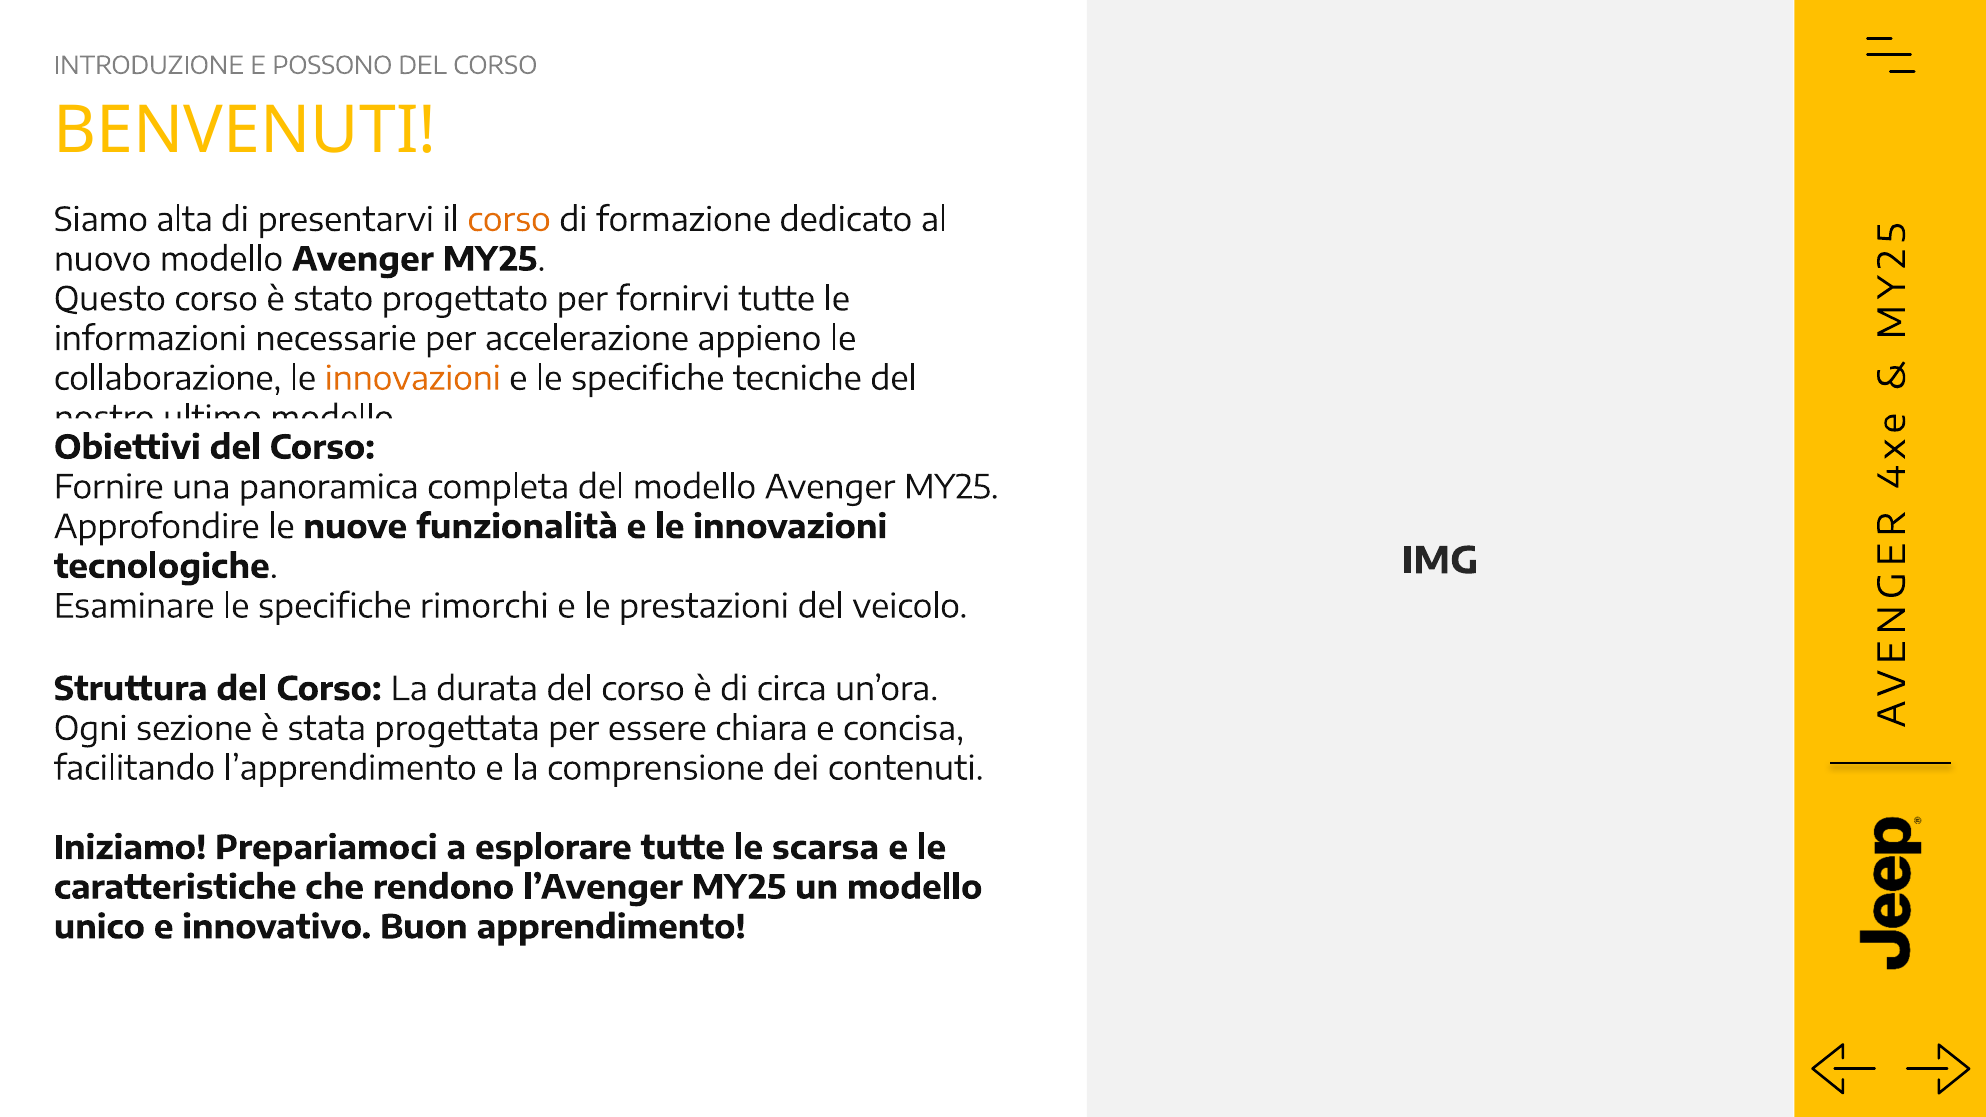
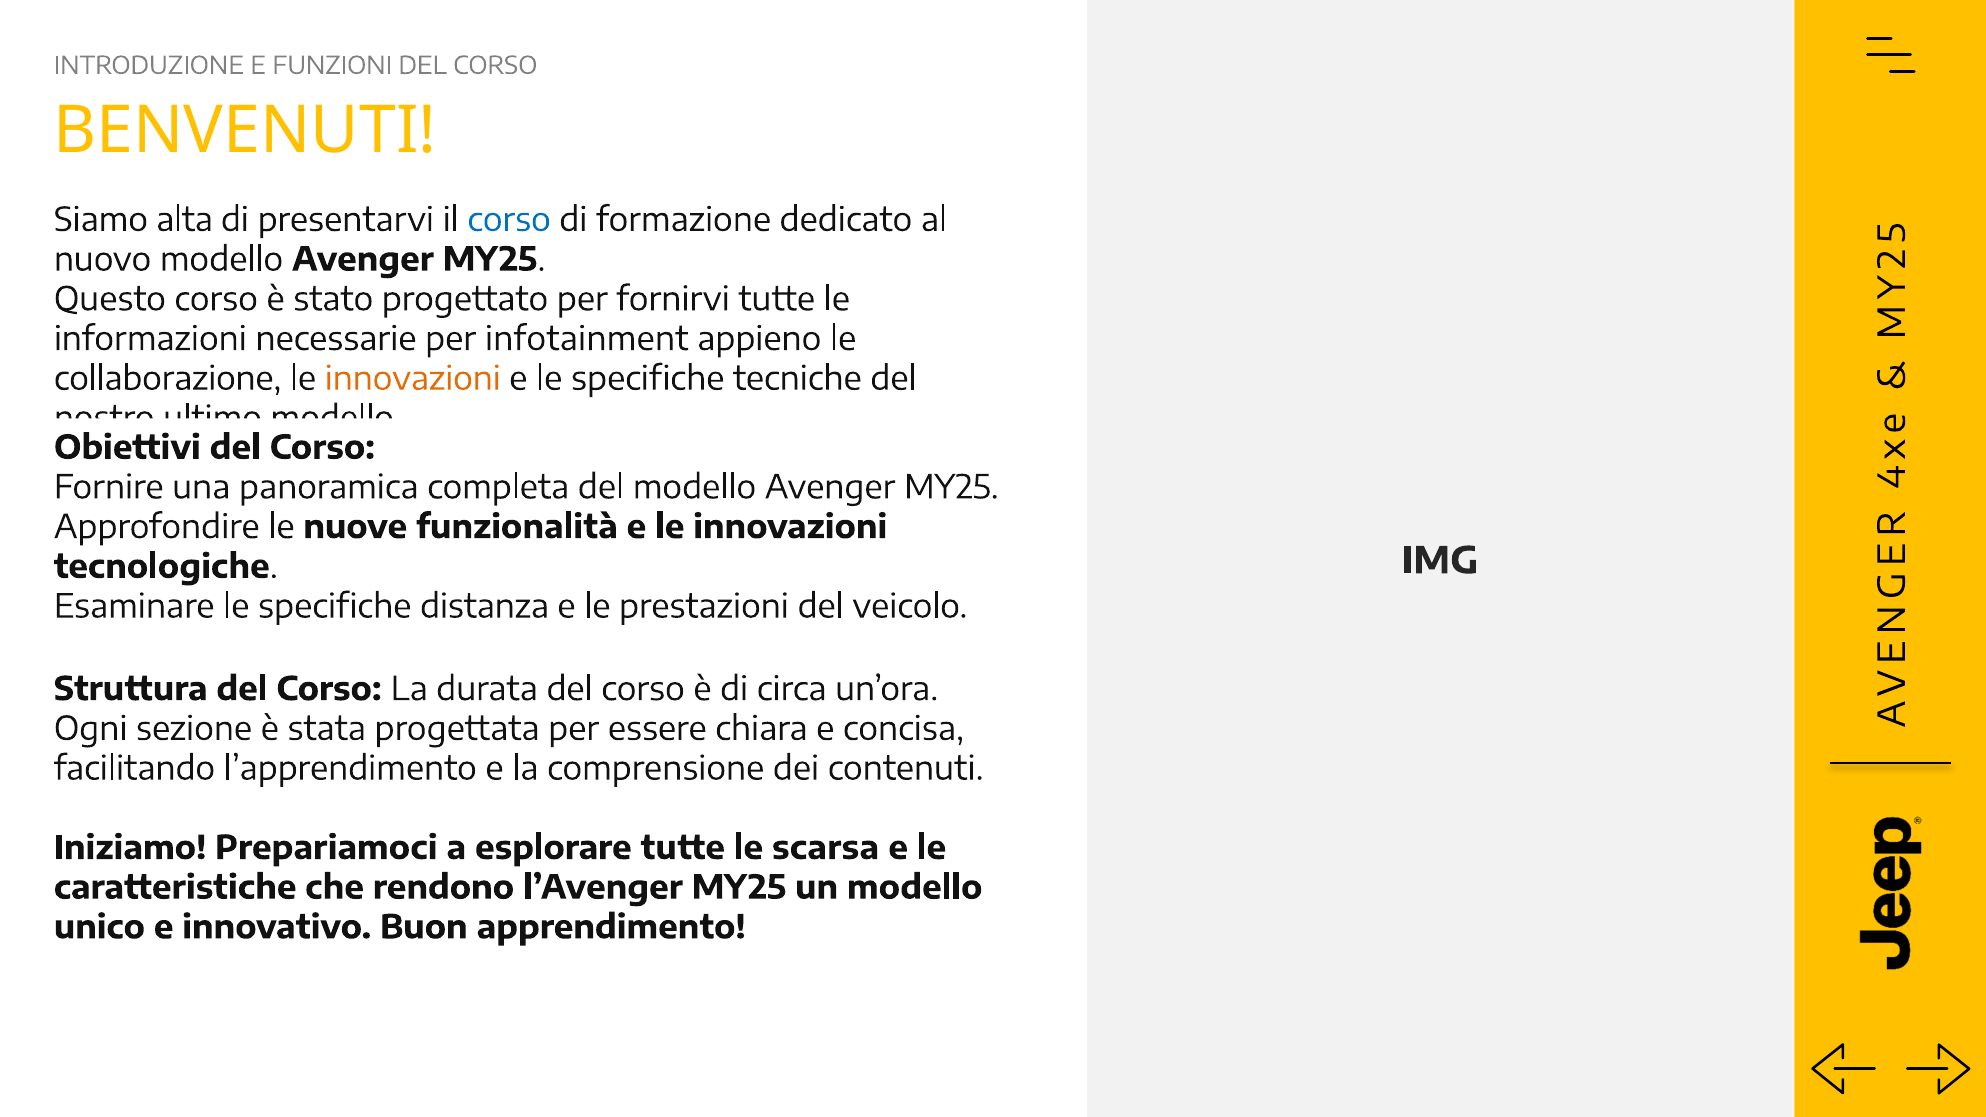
POSSONO: POSSONO -> FUNZIONI
corso at (509, 220) colour: orange -> blue
accelerazione: accelerazione -> infotainment
rimorchi: rimorchi -> distanza
